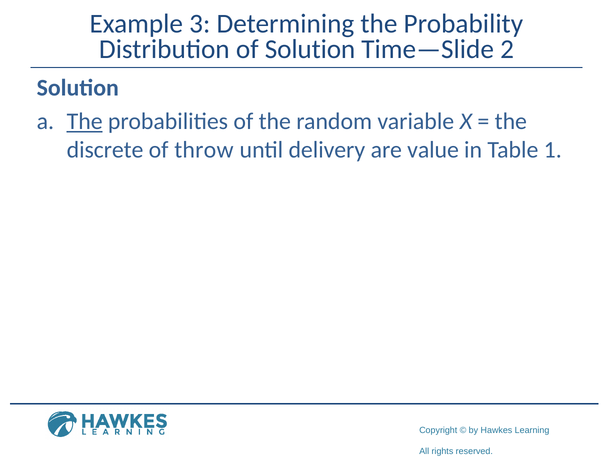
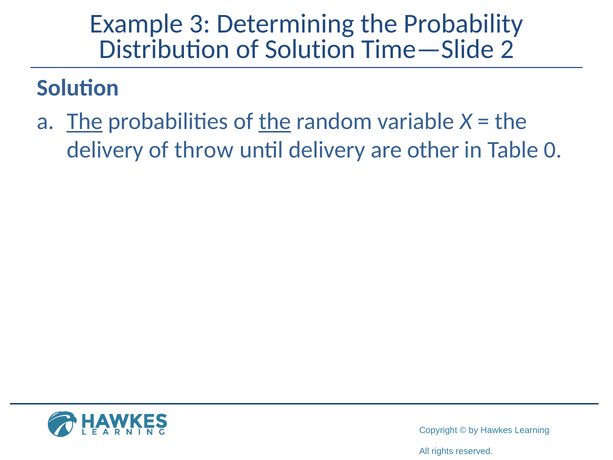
the at (275, 121) underline: none -> present
discrete at (105, 150): discrete -> delivery
value: value -> other
1: 1 -> 0
